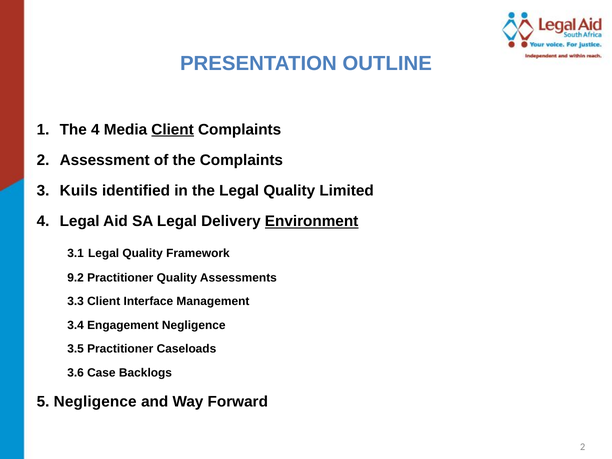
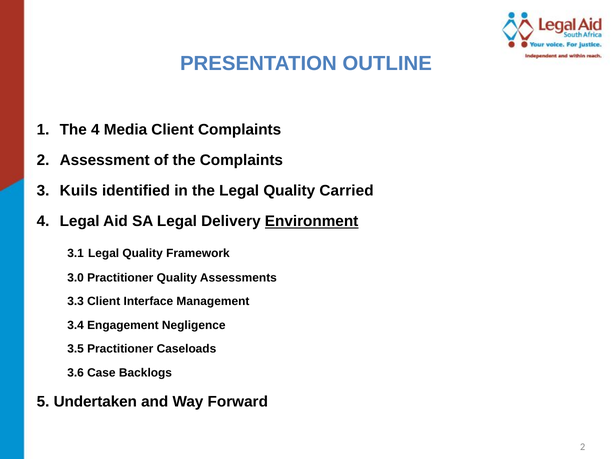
Client at (173, 130) underline: present -> none
Limited: Limited -> Carried
9.2: 9.2 -> 3.0
5 Negligence: Negligence -> Undertaken
